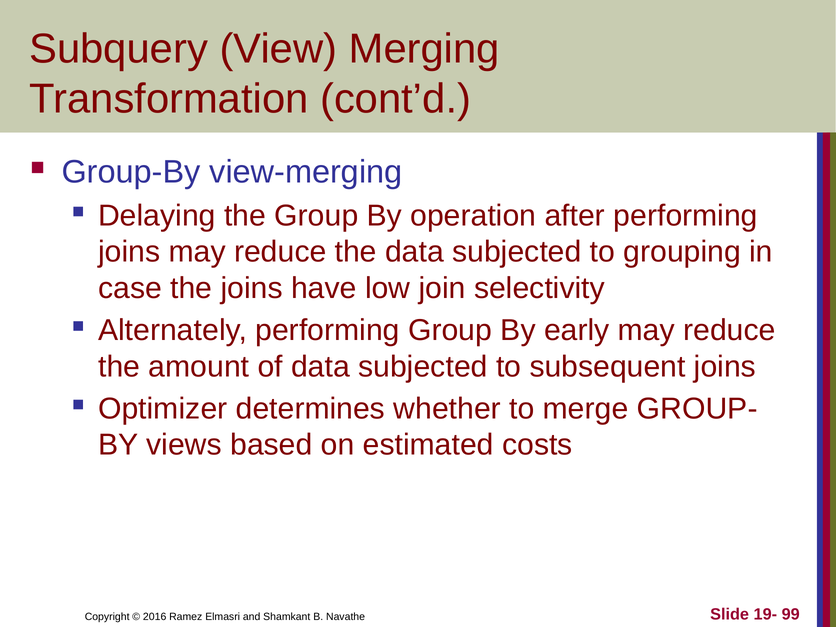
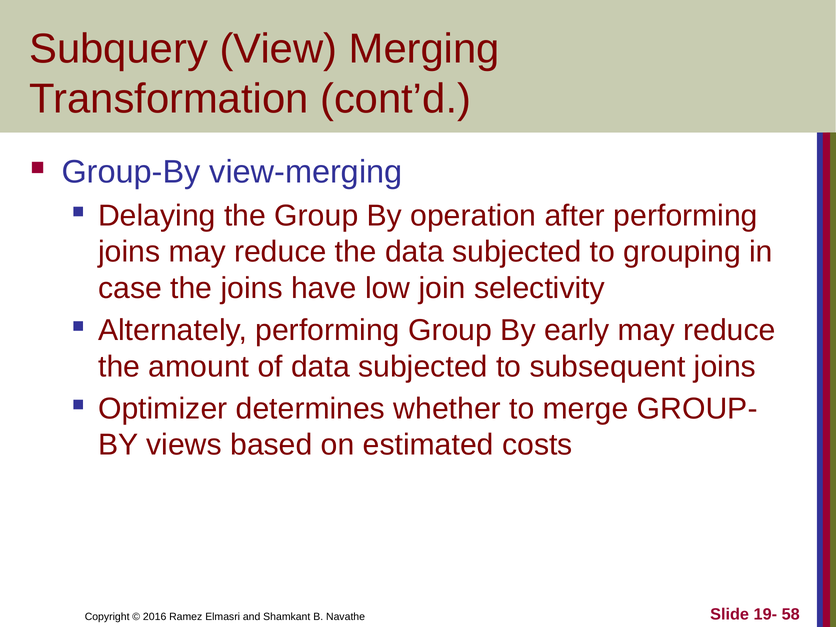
99: 99 -> 58
